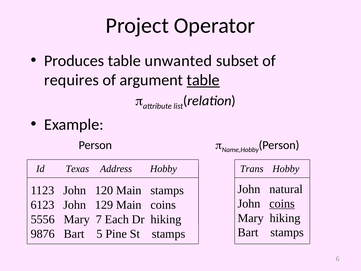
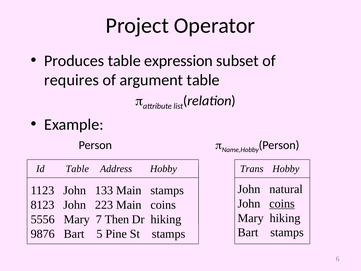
unwanted: unwanted -> expression
table at (203, 80) underline: present -> none
Id Texas: Texas -> Table
120: 120 -> 133
6123: 6123 -> 8123
129: 129 -> 223
Each: Each -> Then
